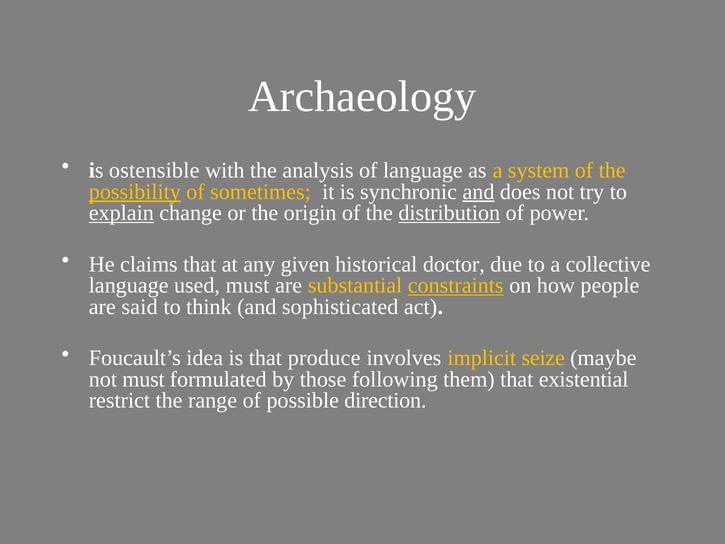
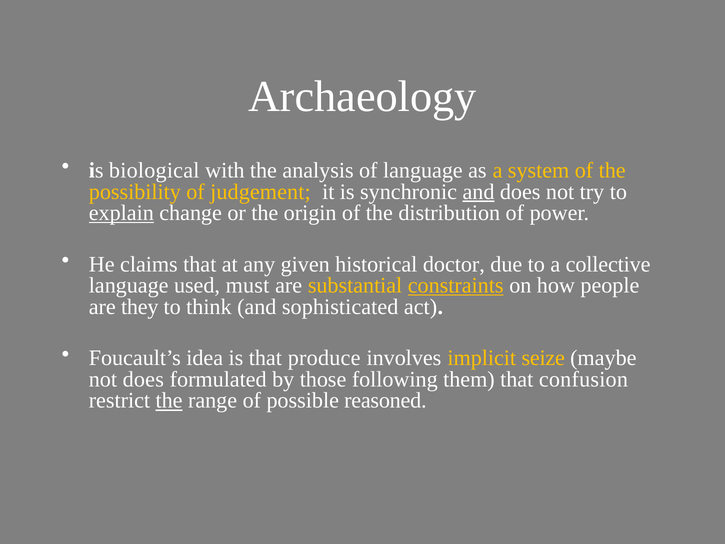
ostensible: ostensible -> biological
possibility underline: present -> none
sometimes: sometimes -> judgement
distribution underline: present -> none
said: said -> they
not must: must -> does
existential: existential -> confusion
the at (169, 400) underline: none -> present
direction: direction -> reasoned
